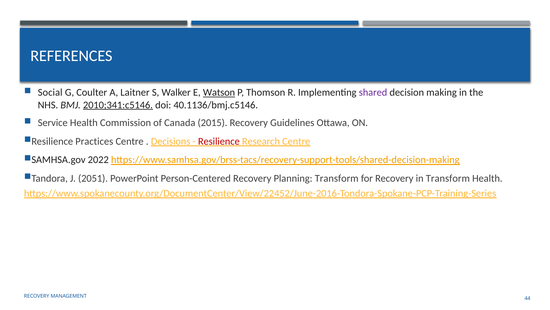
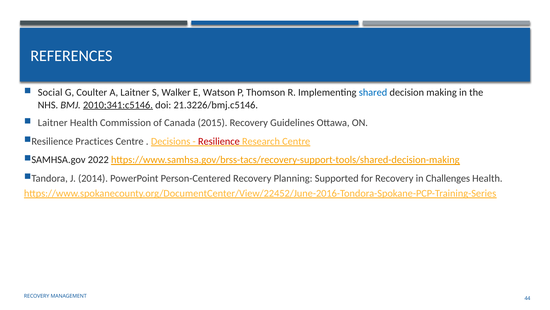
Watson underline: present -> none
shared colour: purple -> blue
40.1136/bmj.c5146: 40.1136/bmj.c5146 -> 21.3226/bmj.c5146
Service at (53, 123): Service -> Laitner
2051: 2051 -> 2014
Planning Transform: Transform -> Supported
in Transform: Transform -> Challenges
